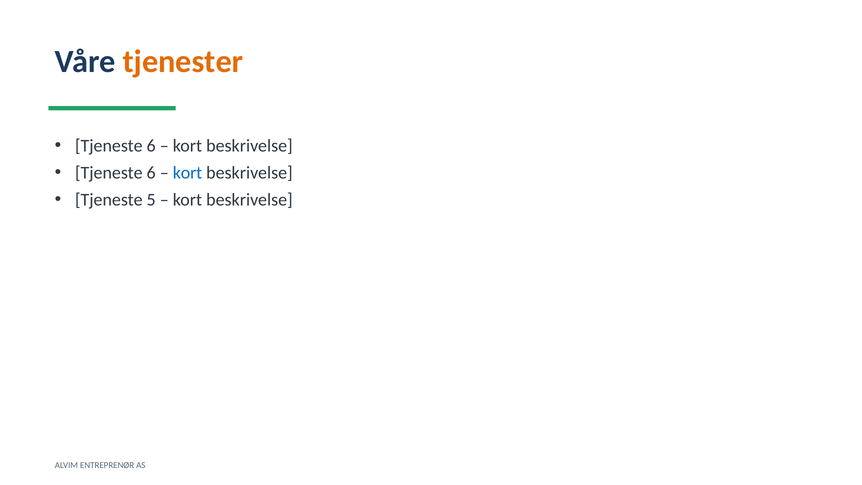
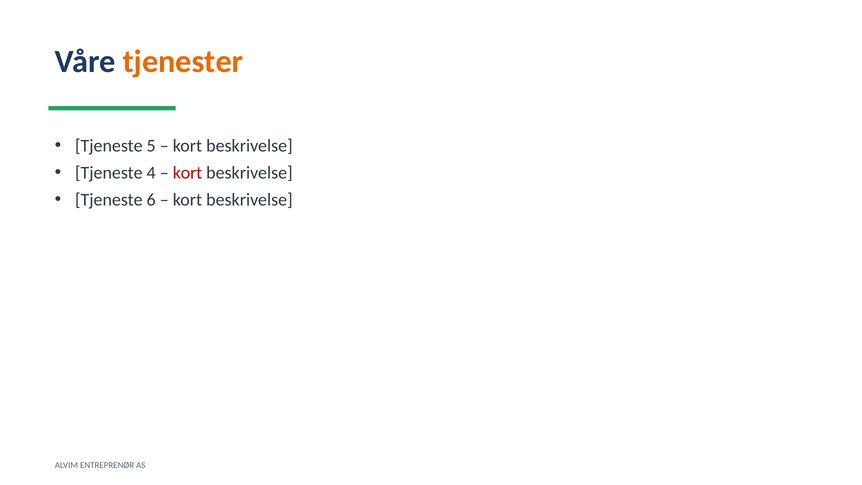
6 at (151, 146): 6 -> 5
6 at (151, 173): 6 -> 4
kort at (188, 173) colour: blue -> red
5: 5 -> 6
